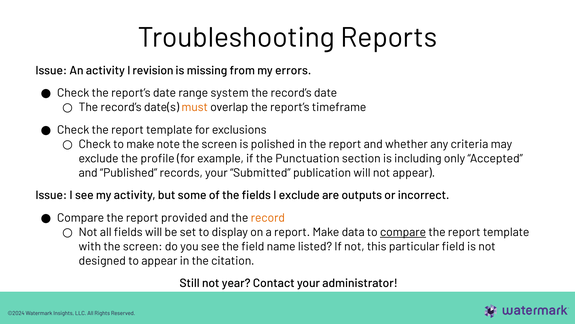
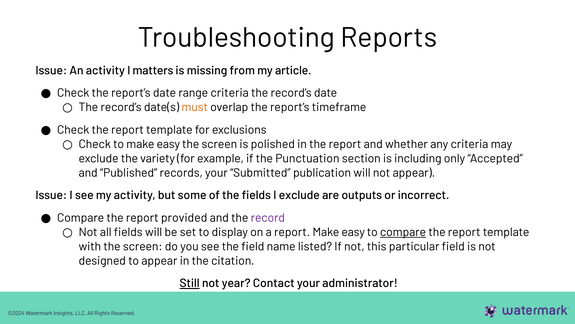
revision: revision -> matters
errors: errors -> article
range system: system -> criteria
to make note: note -> easy
profile: profile -> variety
record colour: orange -> purple
report Make data: data -> easy
Still underline: none -> present
